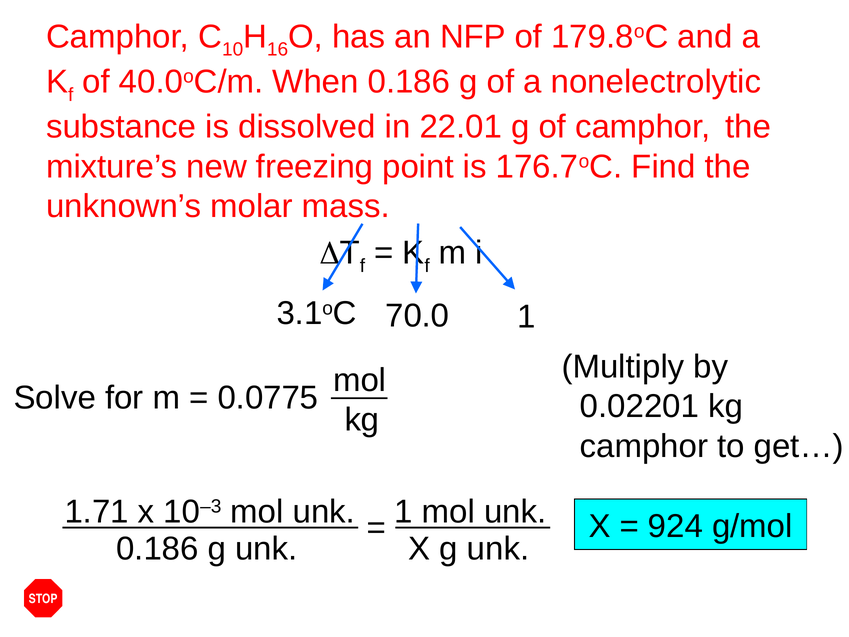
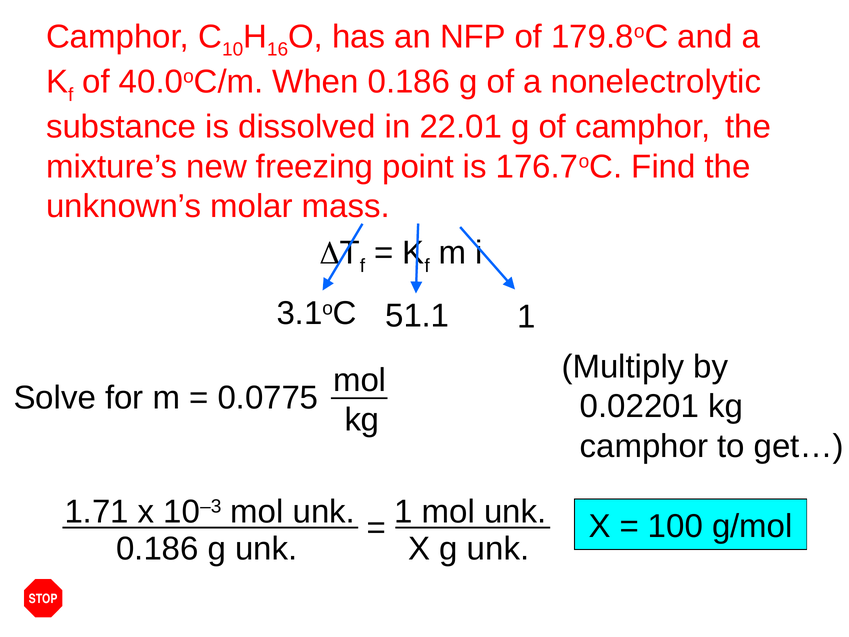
70.0: 70.0 -> 51.1
924: 924 -> 100
